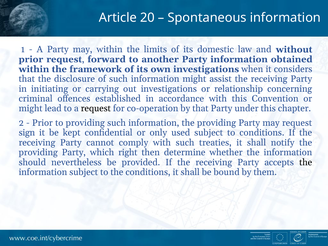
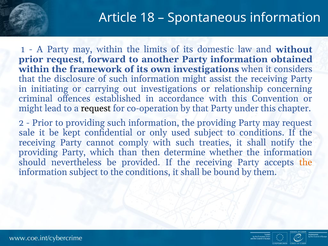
20: 20 -> 18
sign: sign -> sale
right: right -> than
the at (306, 162) colour: black -> orange
